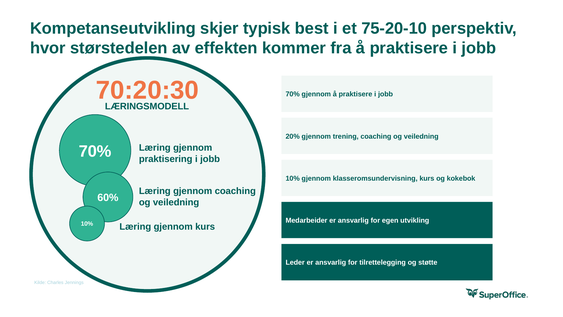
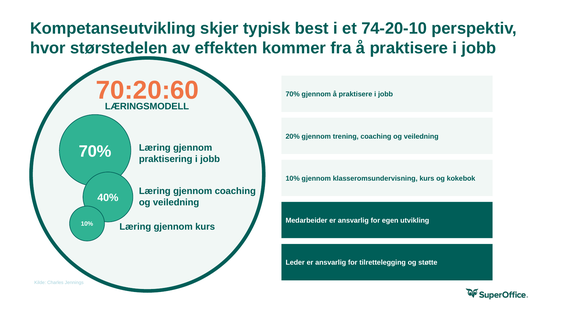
75-20-10: 75-20-10 -> 74-20-10
70:20:30: 70:20:30 -> 70:20:60
60%: 60% -> 40%
